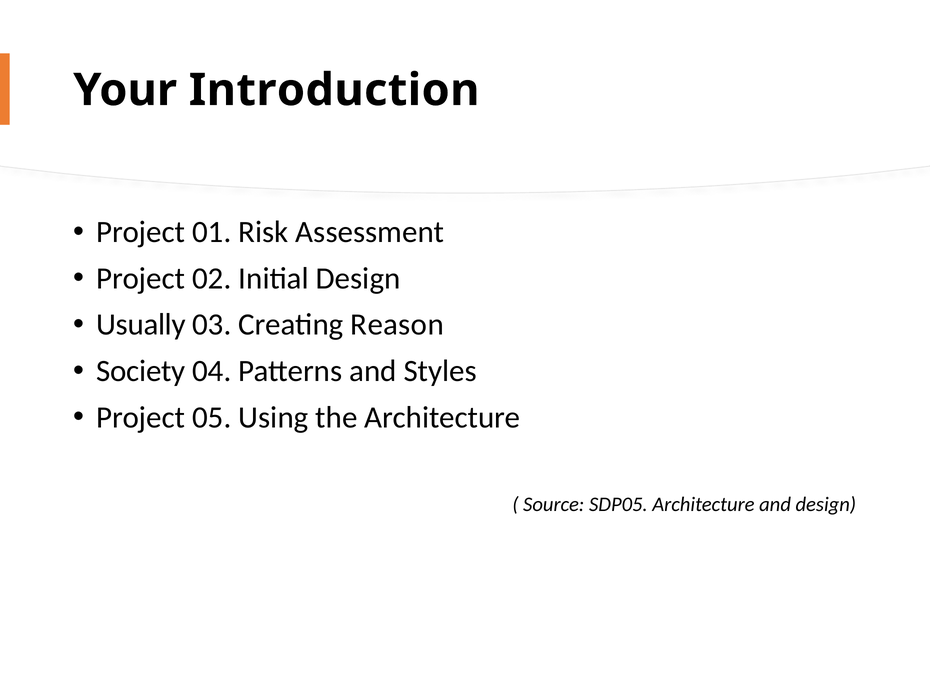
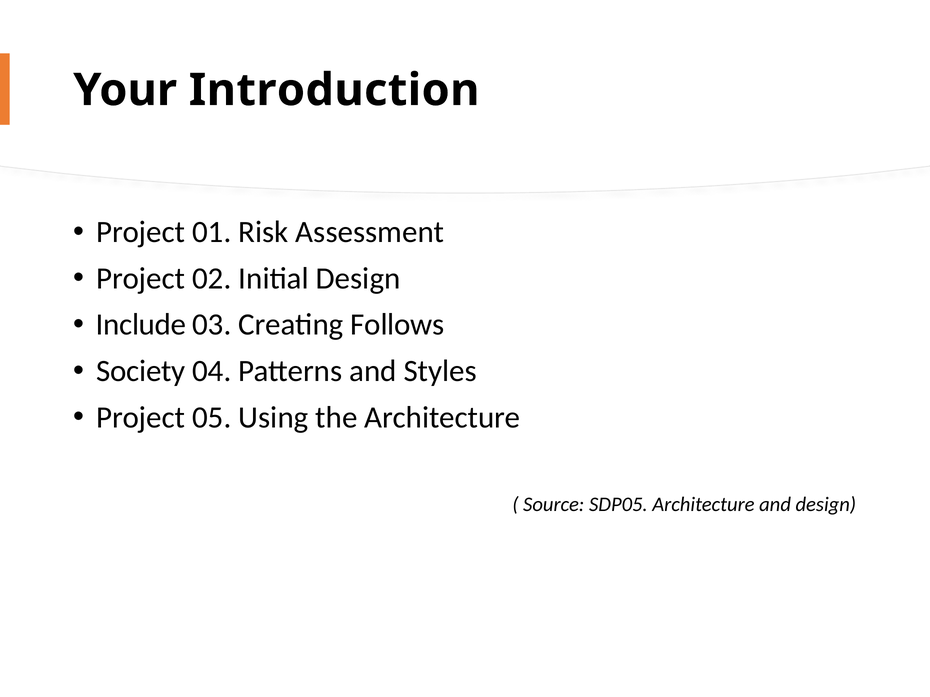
Usually: Usually -> Include
Reason: Reason -> Follows
